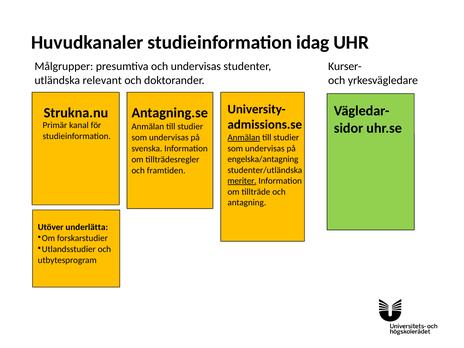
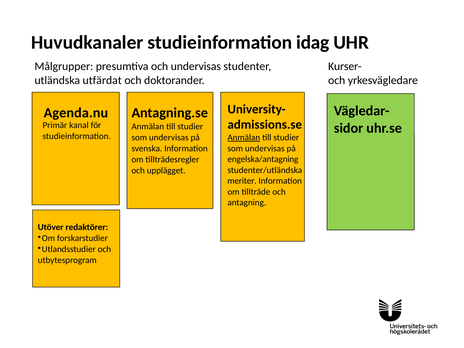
relevant: relevant -> utfärdat
Strukna.nu: Strukna.nu -> Agenda.nu
framtiden: framtiden -> upplägget
meriter underline: present -> none
underlätta: underlätta -> redaktörer
